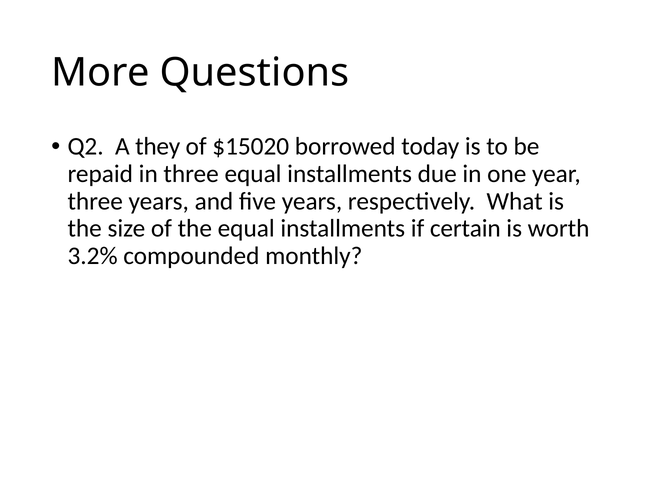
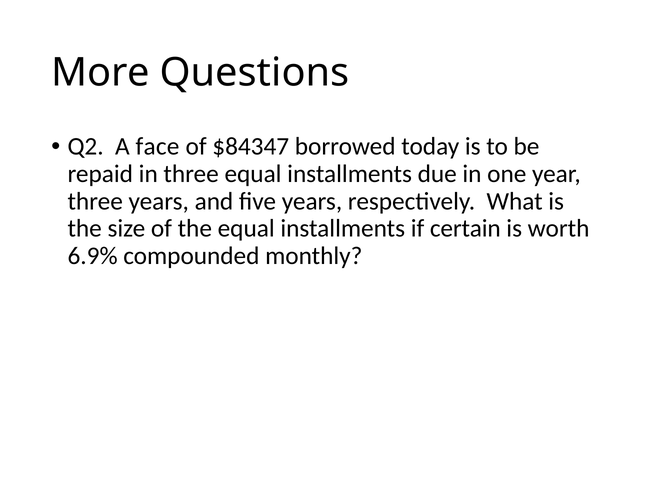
they: they -> face
$15020: $15020 -> $84347
3.2%: 3.2% -> 6.9%
